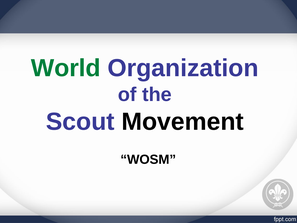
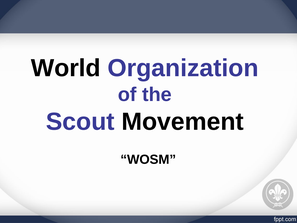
World colour: green -> black
